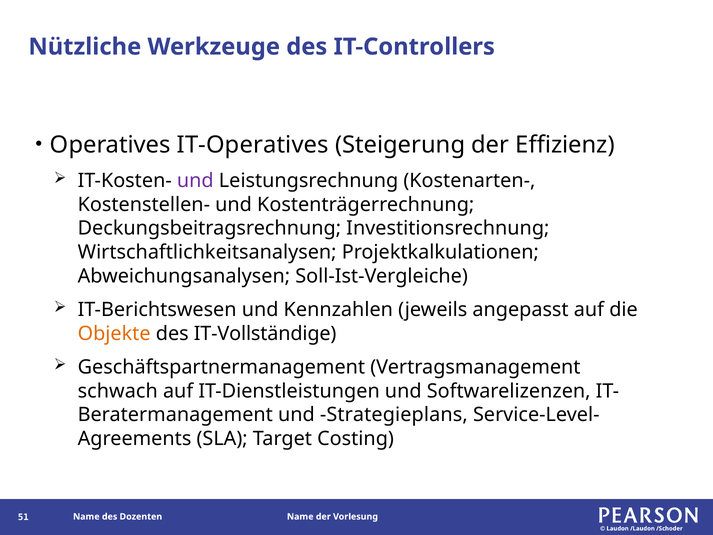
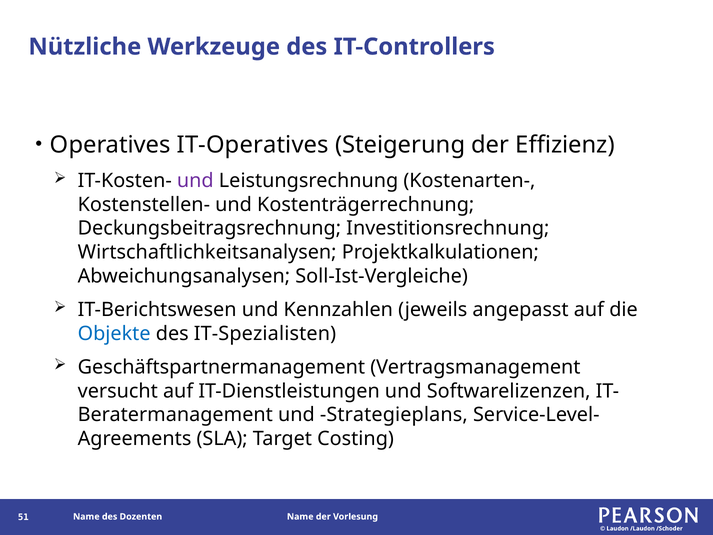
Objekte colour: orange -> blue
IT-Vollständige: IT-Vollständige -> IT-Spezialisten
schwach: schwach -> versucht
